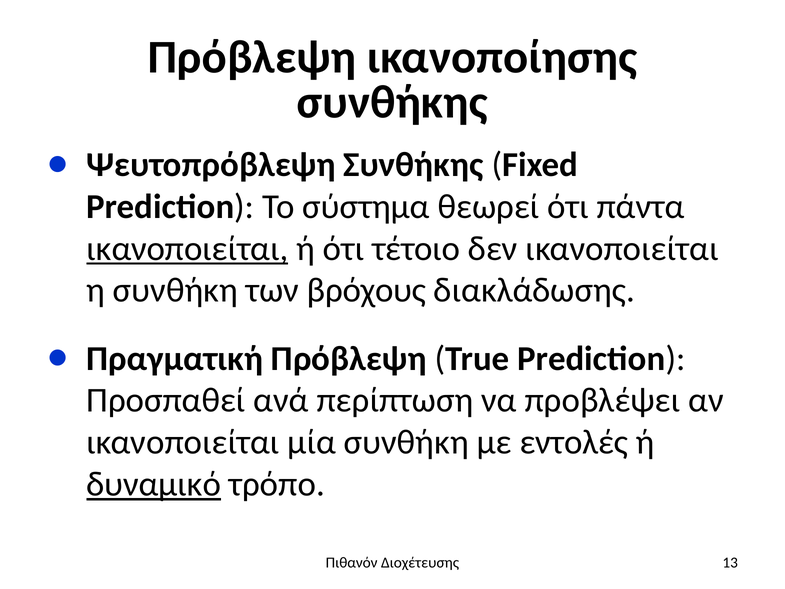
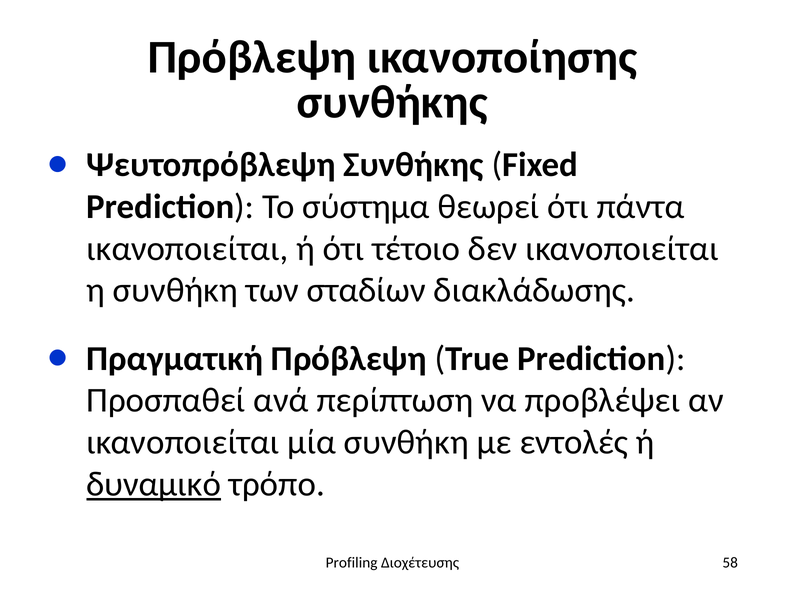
ικανοποιείται at (187, 248) underline: present -> none
βρόχους: βρόχους -> σταδίων
Πιθανόν: Πιθανόν -> Profiling
13: 13 -> 58
